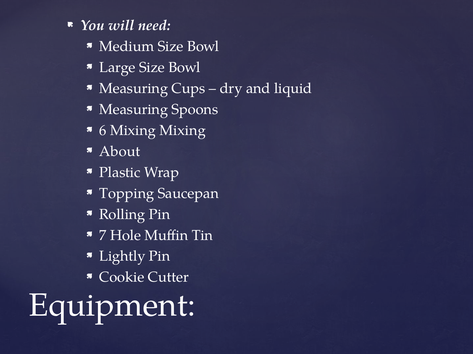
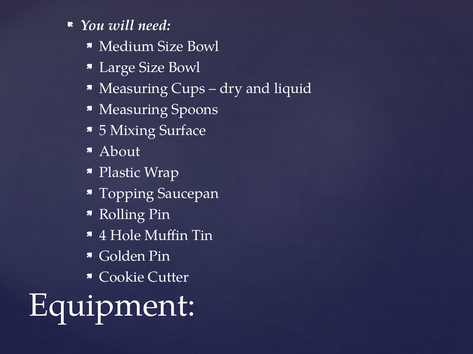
6: 6 -> 5
Mixing Mixing: Mixing -> Surface
7: 7 -> 4
Lightly: Lightly -> Golden
